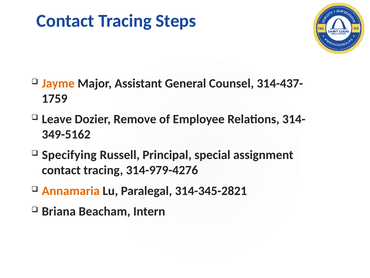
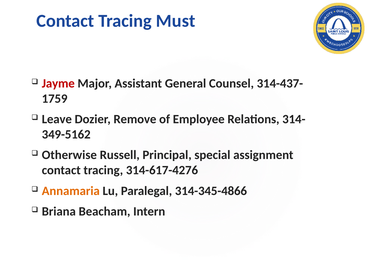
Steps: Steps -> Must
Jayme colour: orange -> red
Specifying: Specifying -> Otherwise
314-979-4276: 314-979-4276 -> 314-617-4276
314-345-2821: 314-345-2821 -> 314-345-4866
